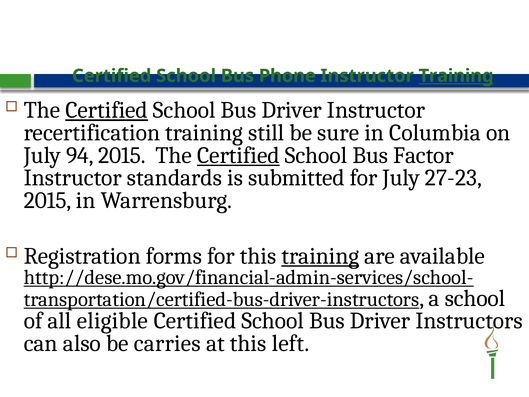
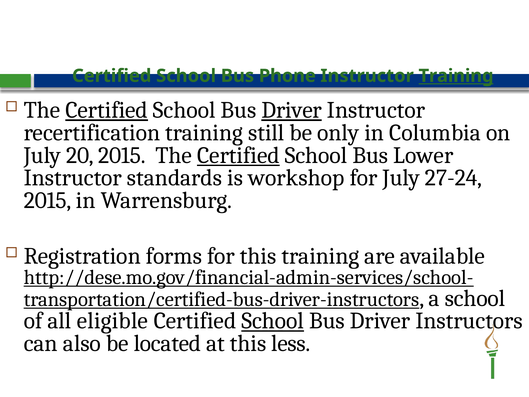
Driver at (292, 110) underline: none -> present
sure: sure -> only
94: 94 -> 20
Factor: Factor -> Lower
submitted: submitted -> workshop
27-23: 27-23 -> 27-24
training at (320, 256) underline: present -> none
School at (273, 321) underline: none -> present
carries: carries -> located
left: left -> less
